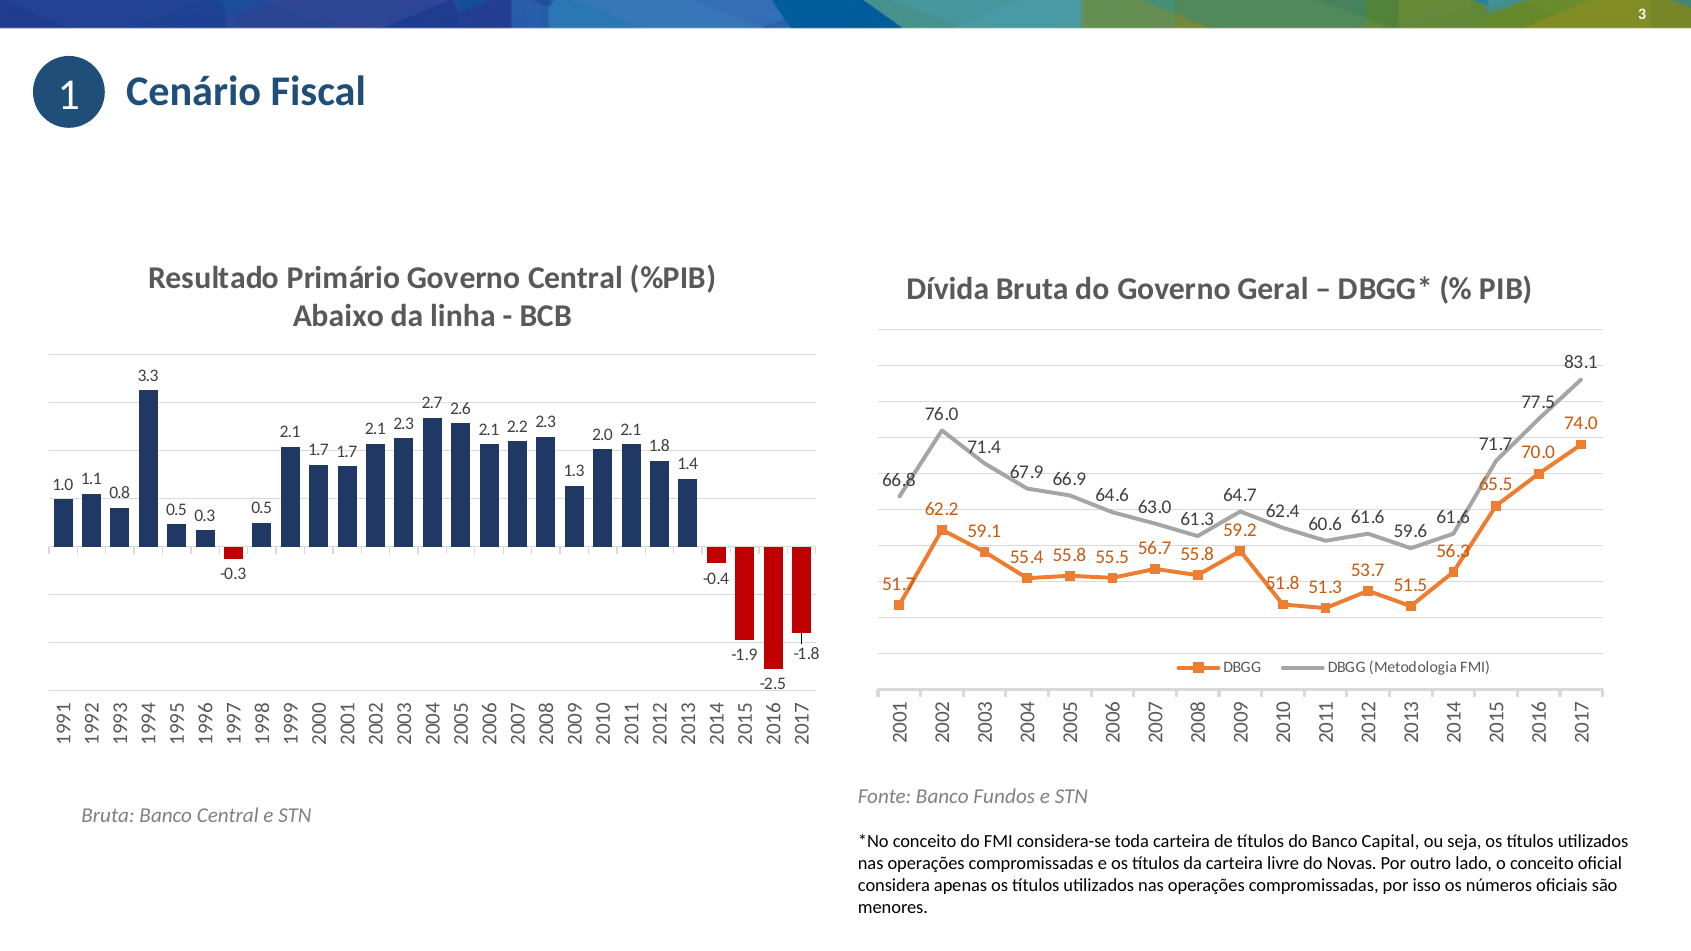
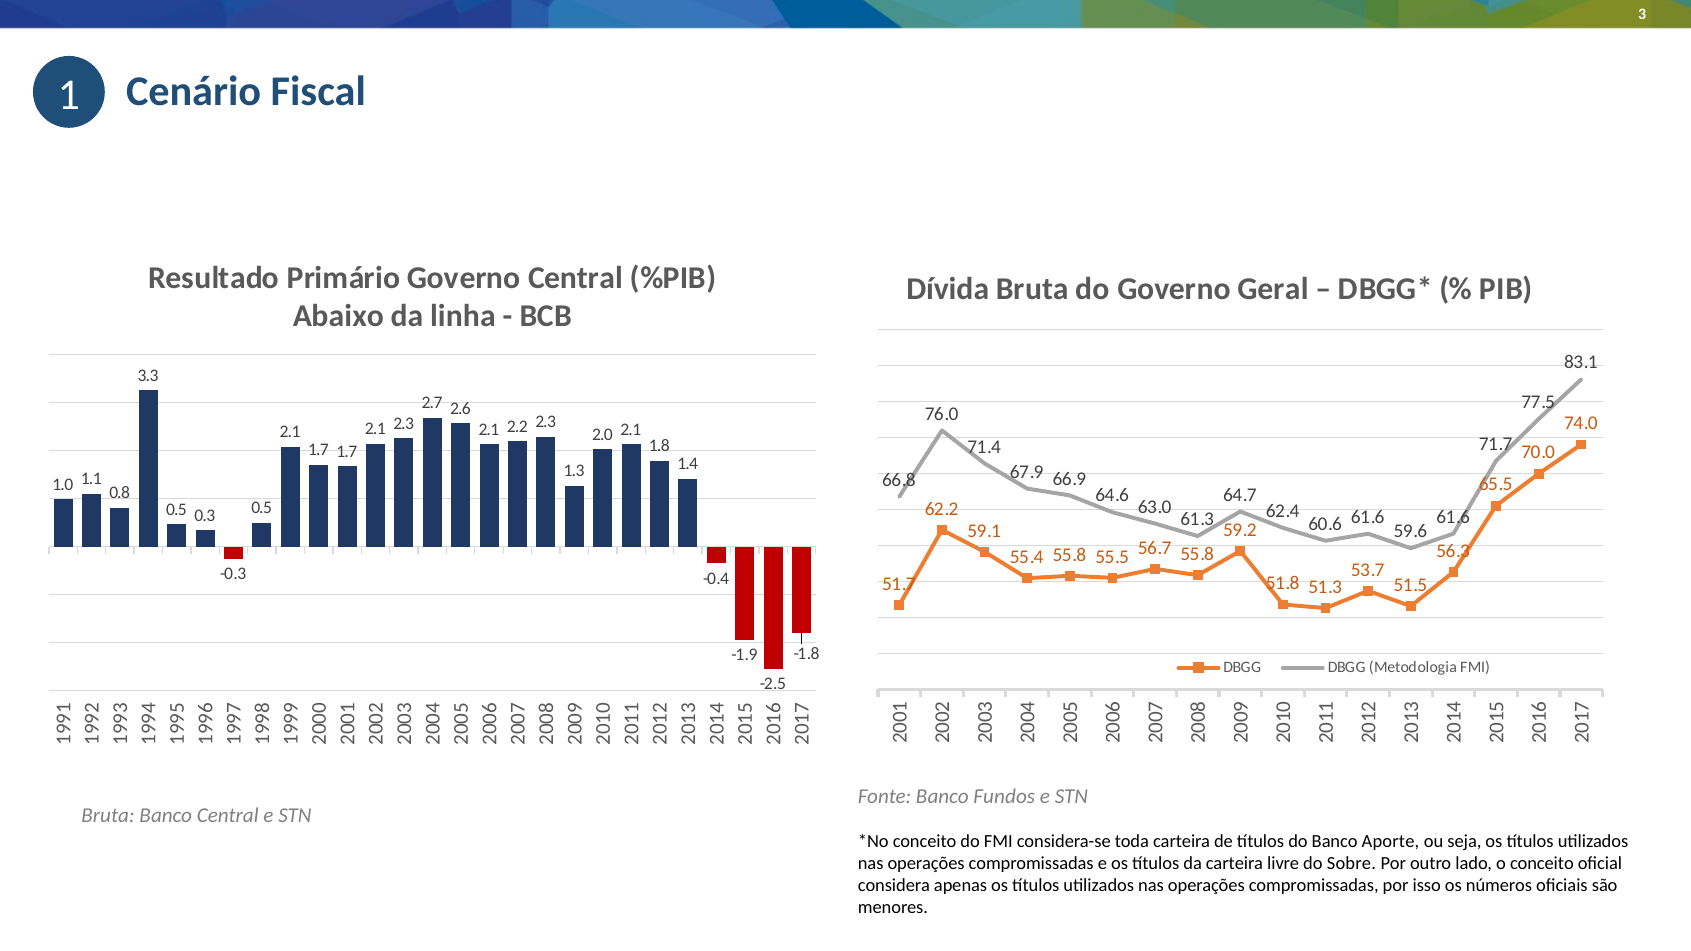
Capital: Capital -> Aporte
Novas: Novas -> Sobre
